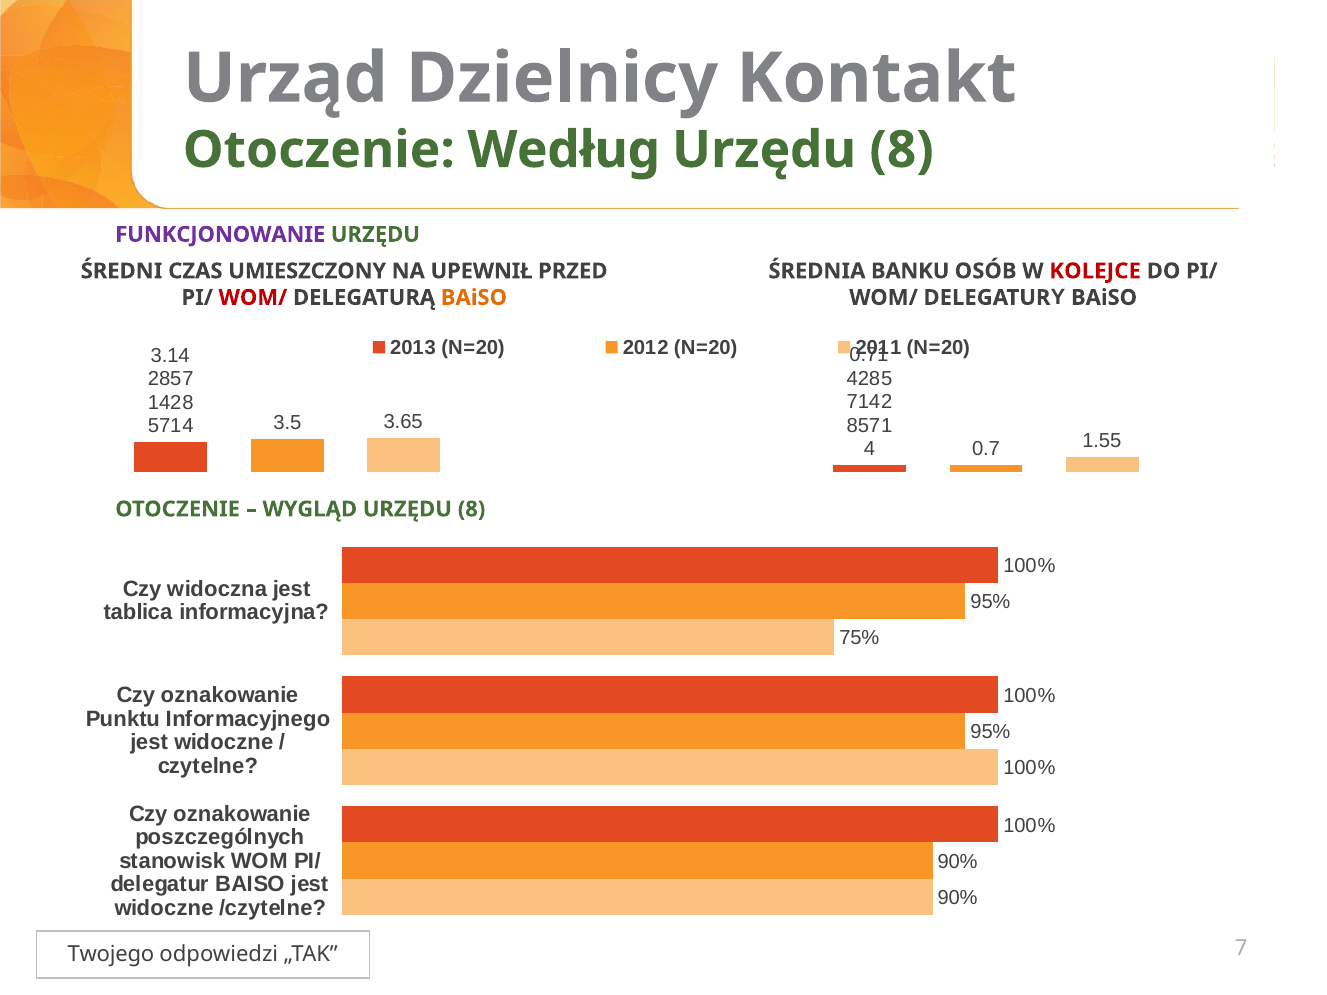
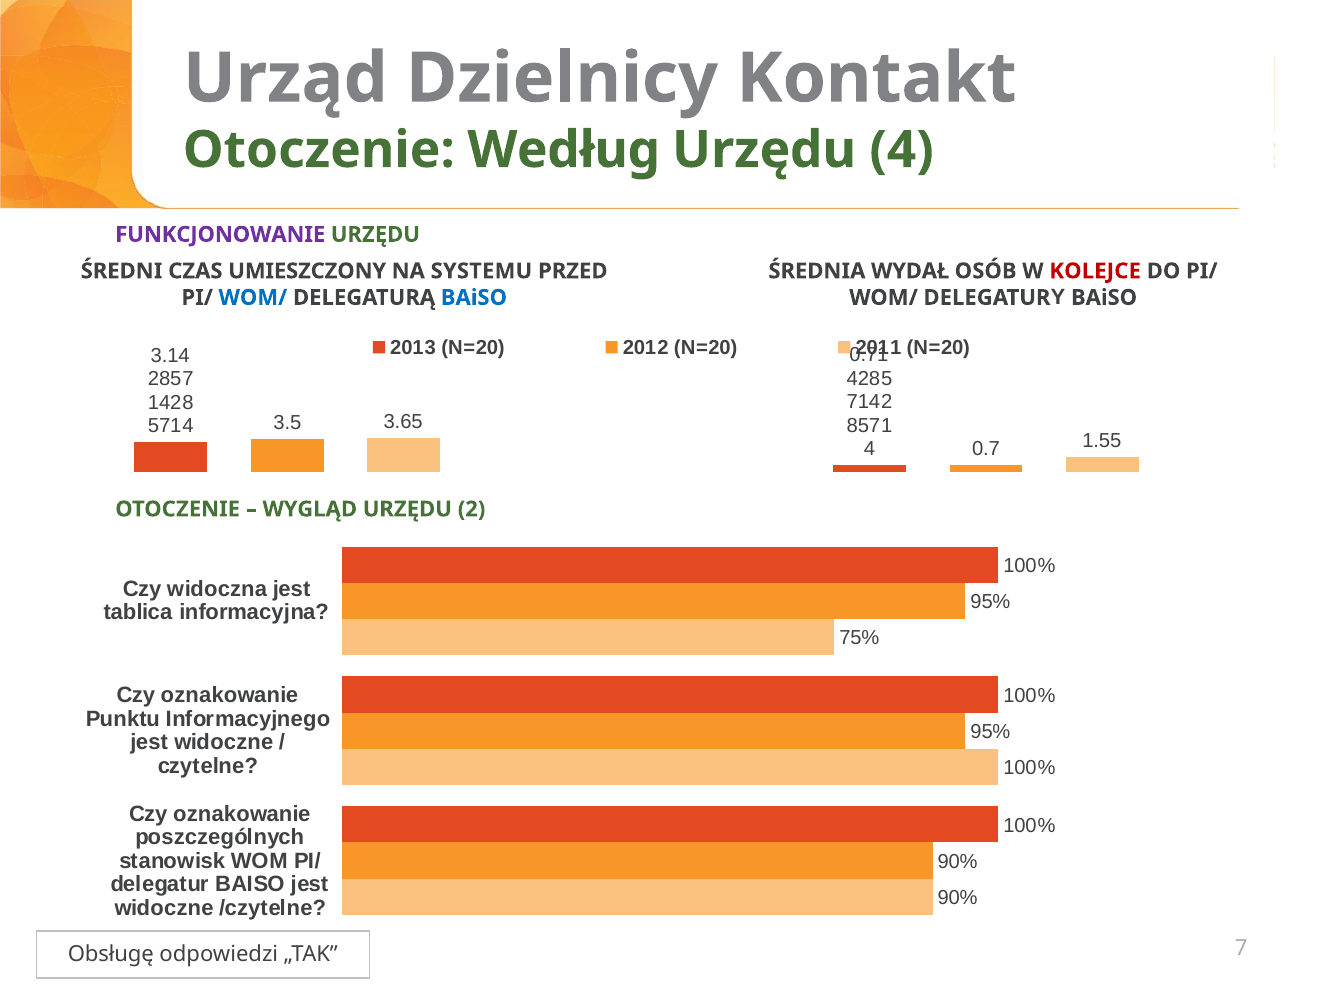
8 at (902, 150): 8 -> 4
UPEWNIŁ: UPEWNIŁ -> SYSTEMU
BANKU: BANKU -> WYDAŁ
WOM/ at (253, 298) colour: red -> blue
BAiSO at (474, 298) colour: orange -> blue
WYGLĄD URZĘDU 8: 8 -> 2
Twojego: Twojego -> Obsługę
